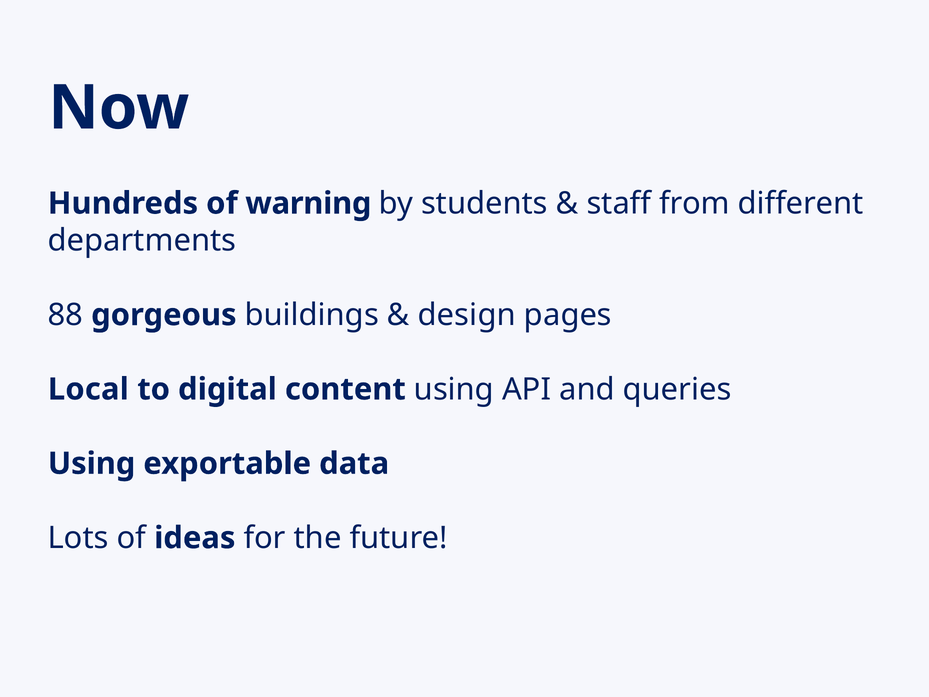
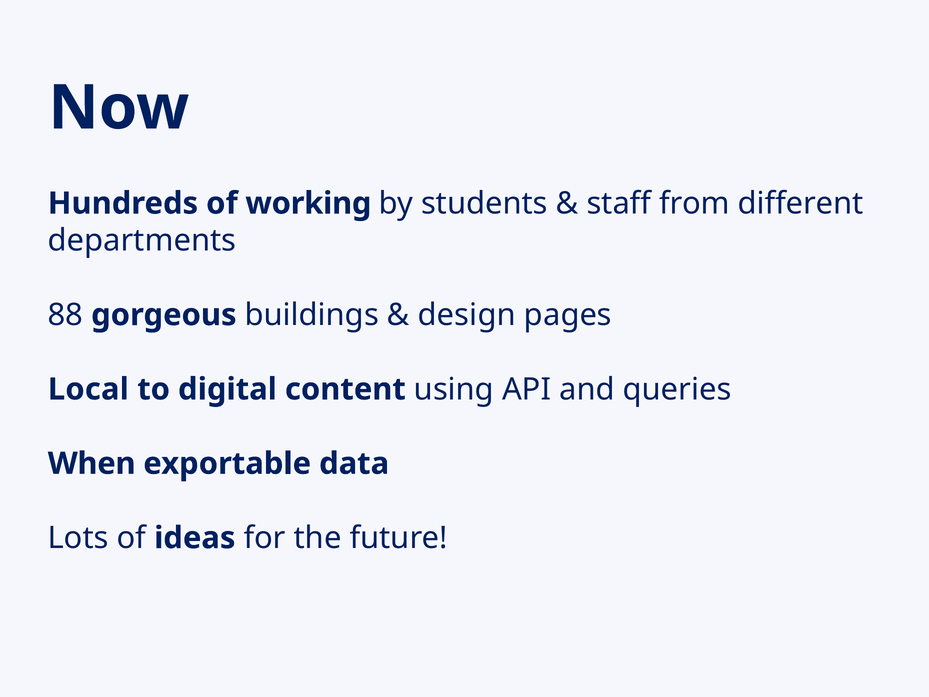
warning: warning -> working
Using at (92, 463): Using -> When
